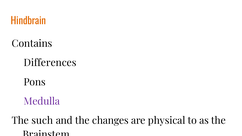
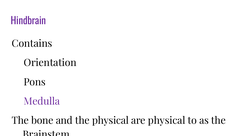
Hindbrain colour: orange -> purple
Differences: Differences -> Orientation
such: such -> bone
the changes: changes -> physical
